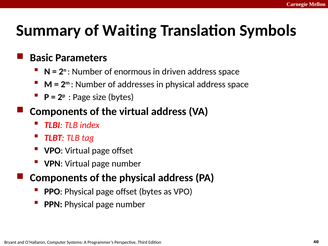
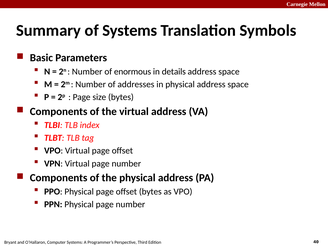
of Waiting: Waiting -> Systems
driven: driven -> details
